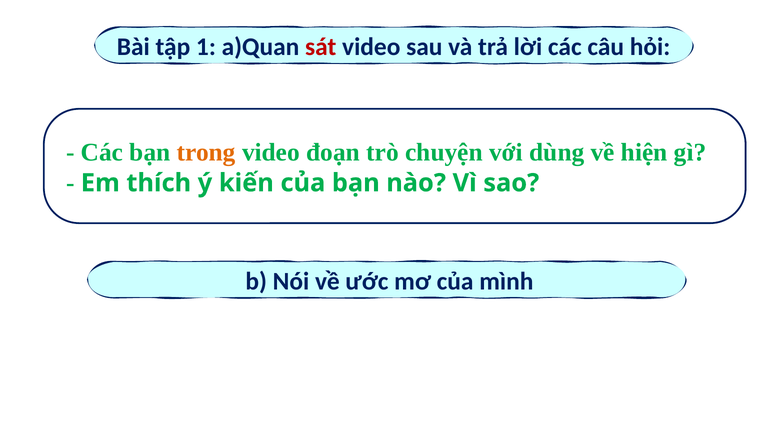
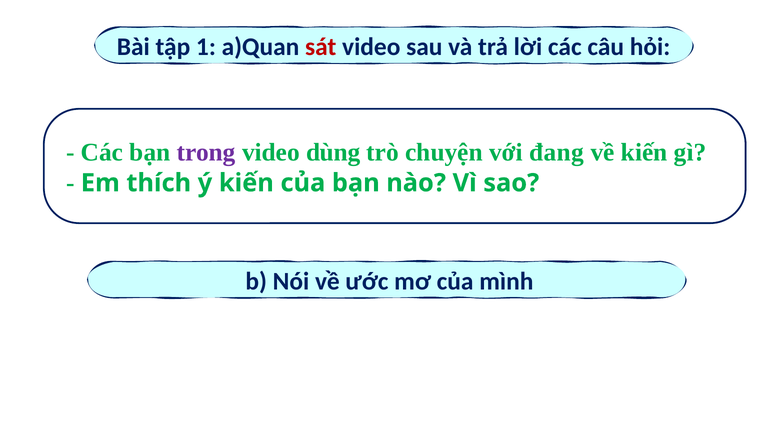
trong colour: orange -> purple
đoạn: đoạn -> dùng
dùng: dùng -> đang
về hiện: hiện -> kiến
